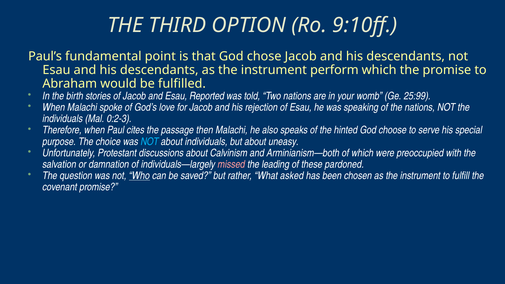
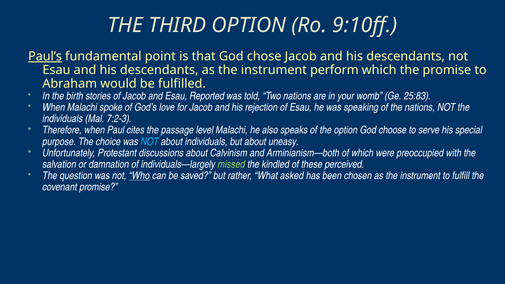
Paul’s underline: none -> present
25:99: 25:99 -> 25:83
0:2-3: 0:2-3 -> 7:2-3
then: then -> level
the hinted: hinted -> option
missed colour: pink -> light green
leading: leading -> kindled
pardoned: pardoned -> perceived
